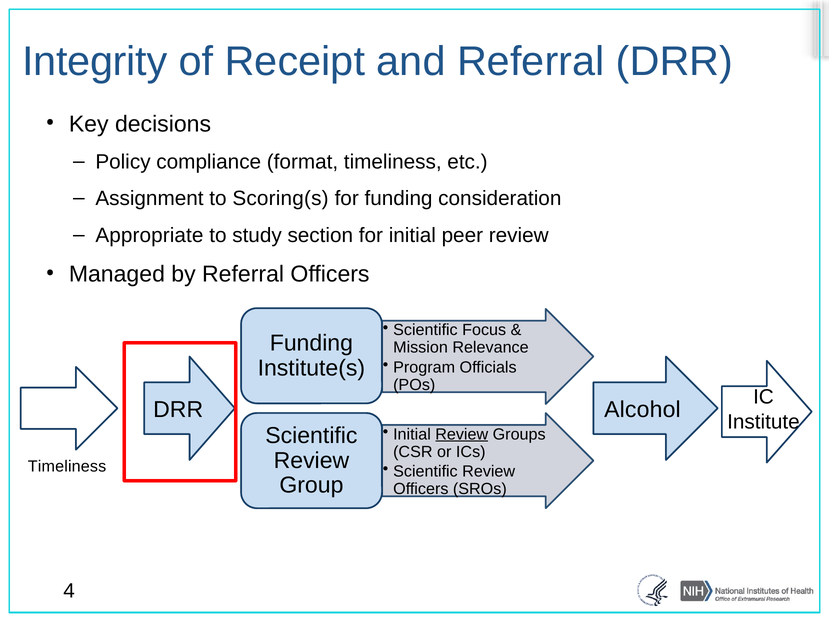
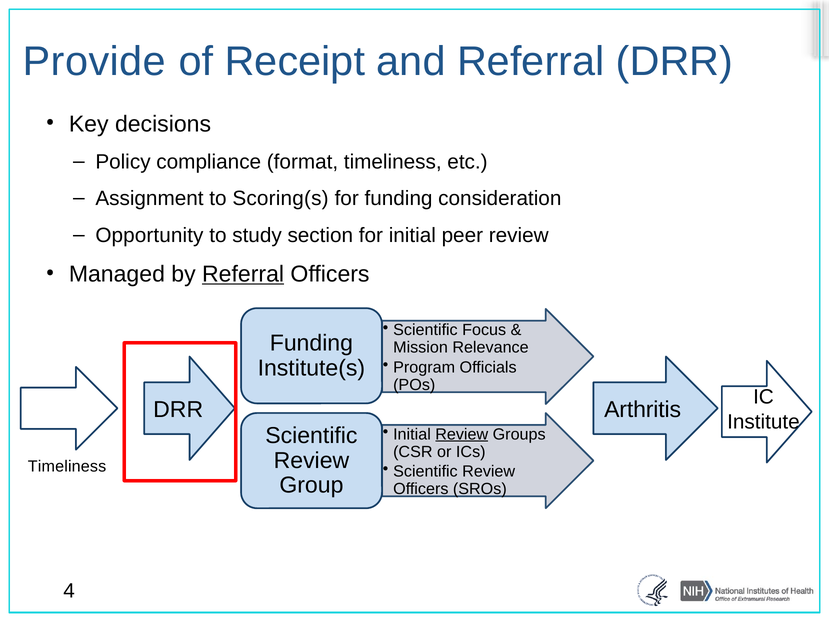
Integrity: Integrity -> Provide
Appropriate: Appropriate -> Opportunity
Referral at (243, 274) underline: none -> present
Alcohol: Alcohol -> Arthritis
